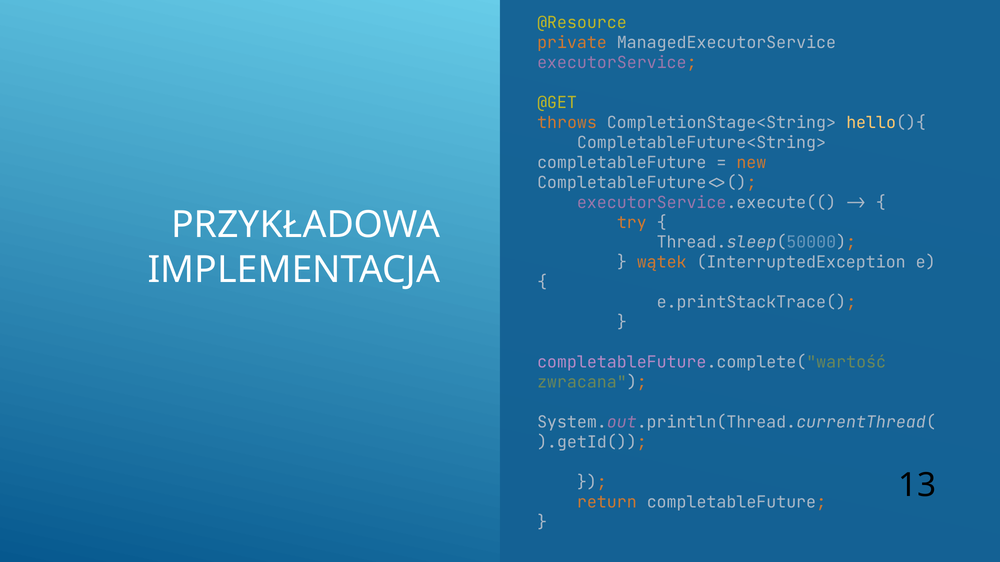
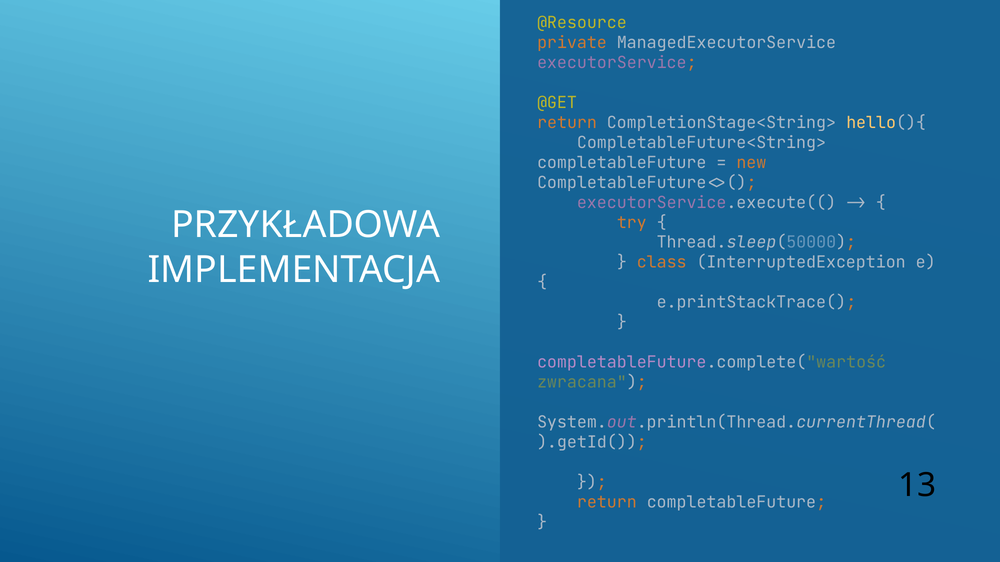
throws at (567, 123): throws -> return
wątek: wątek -> class
